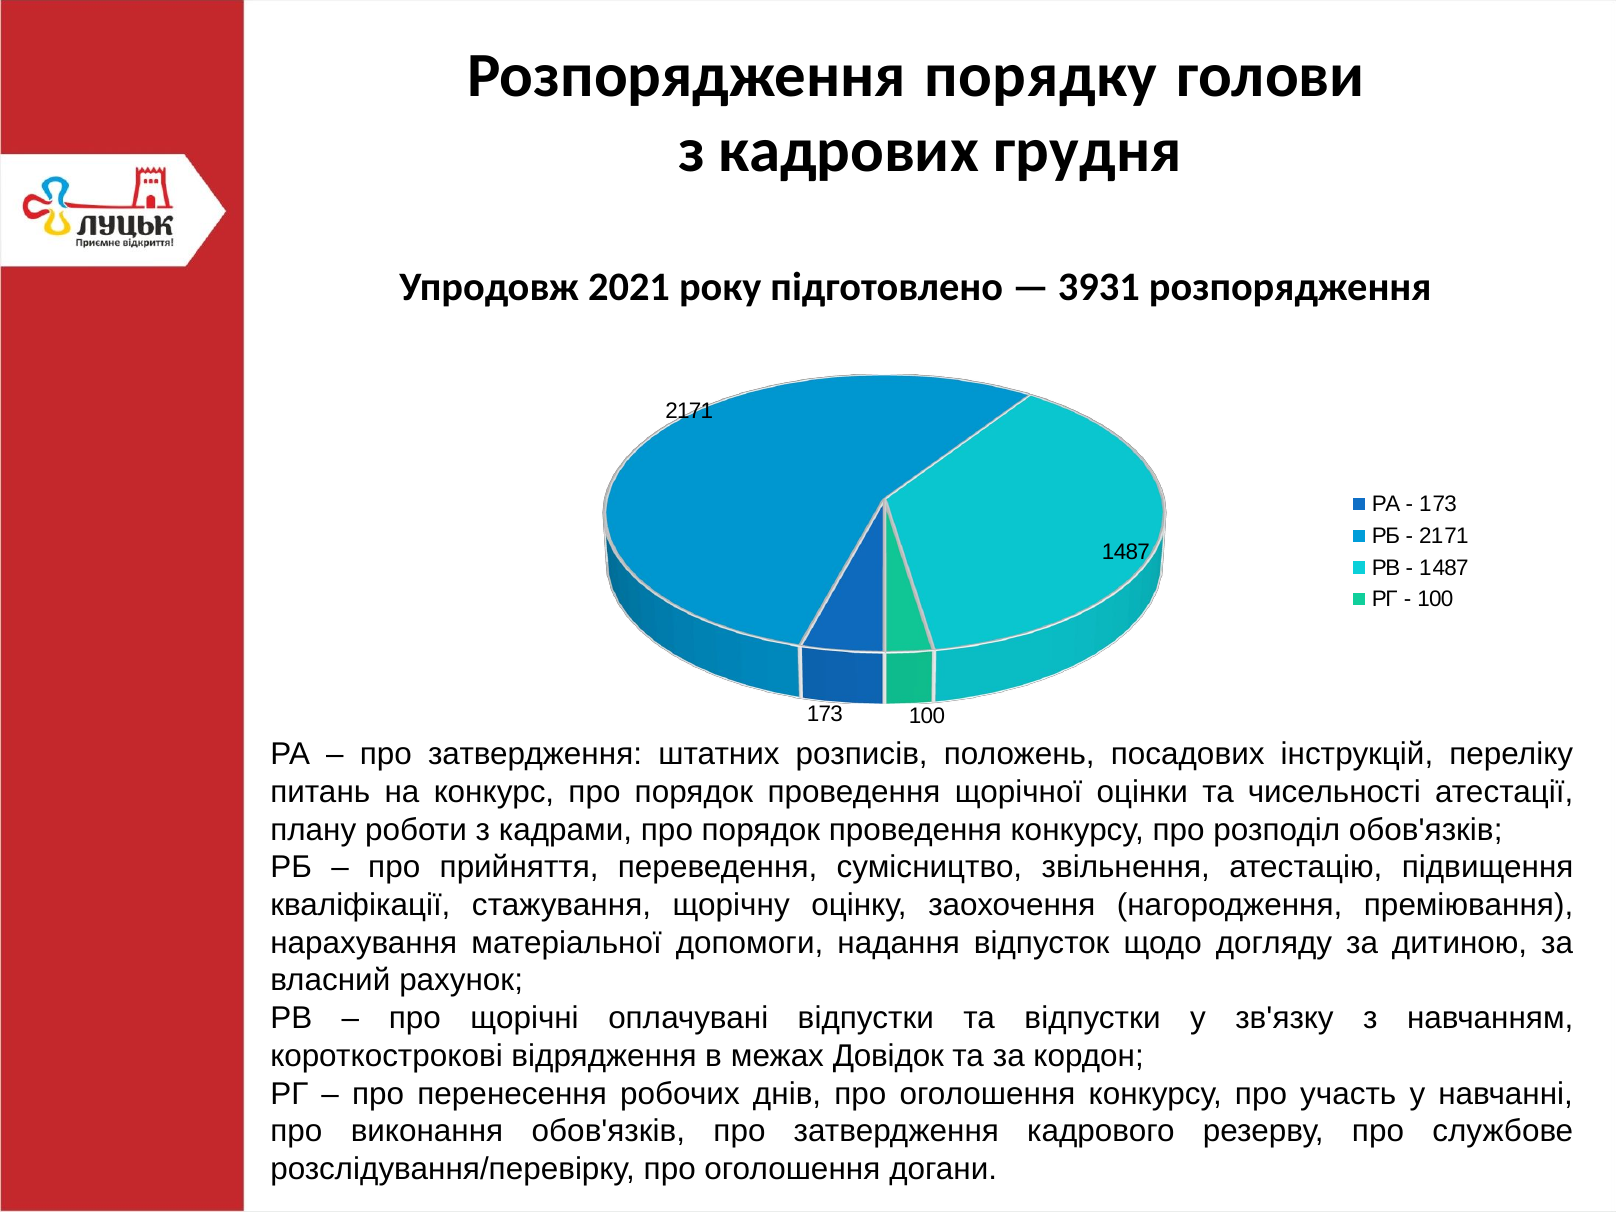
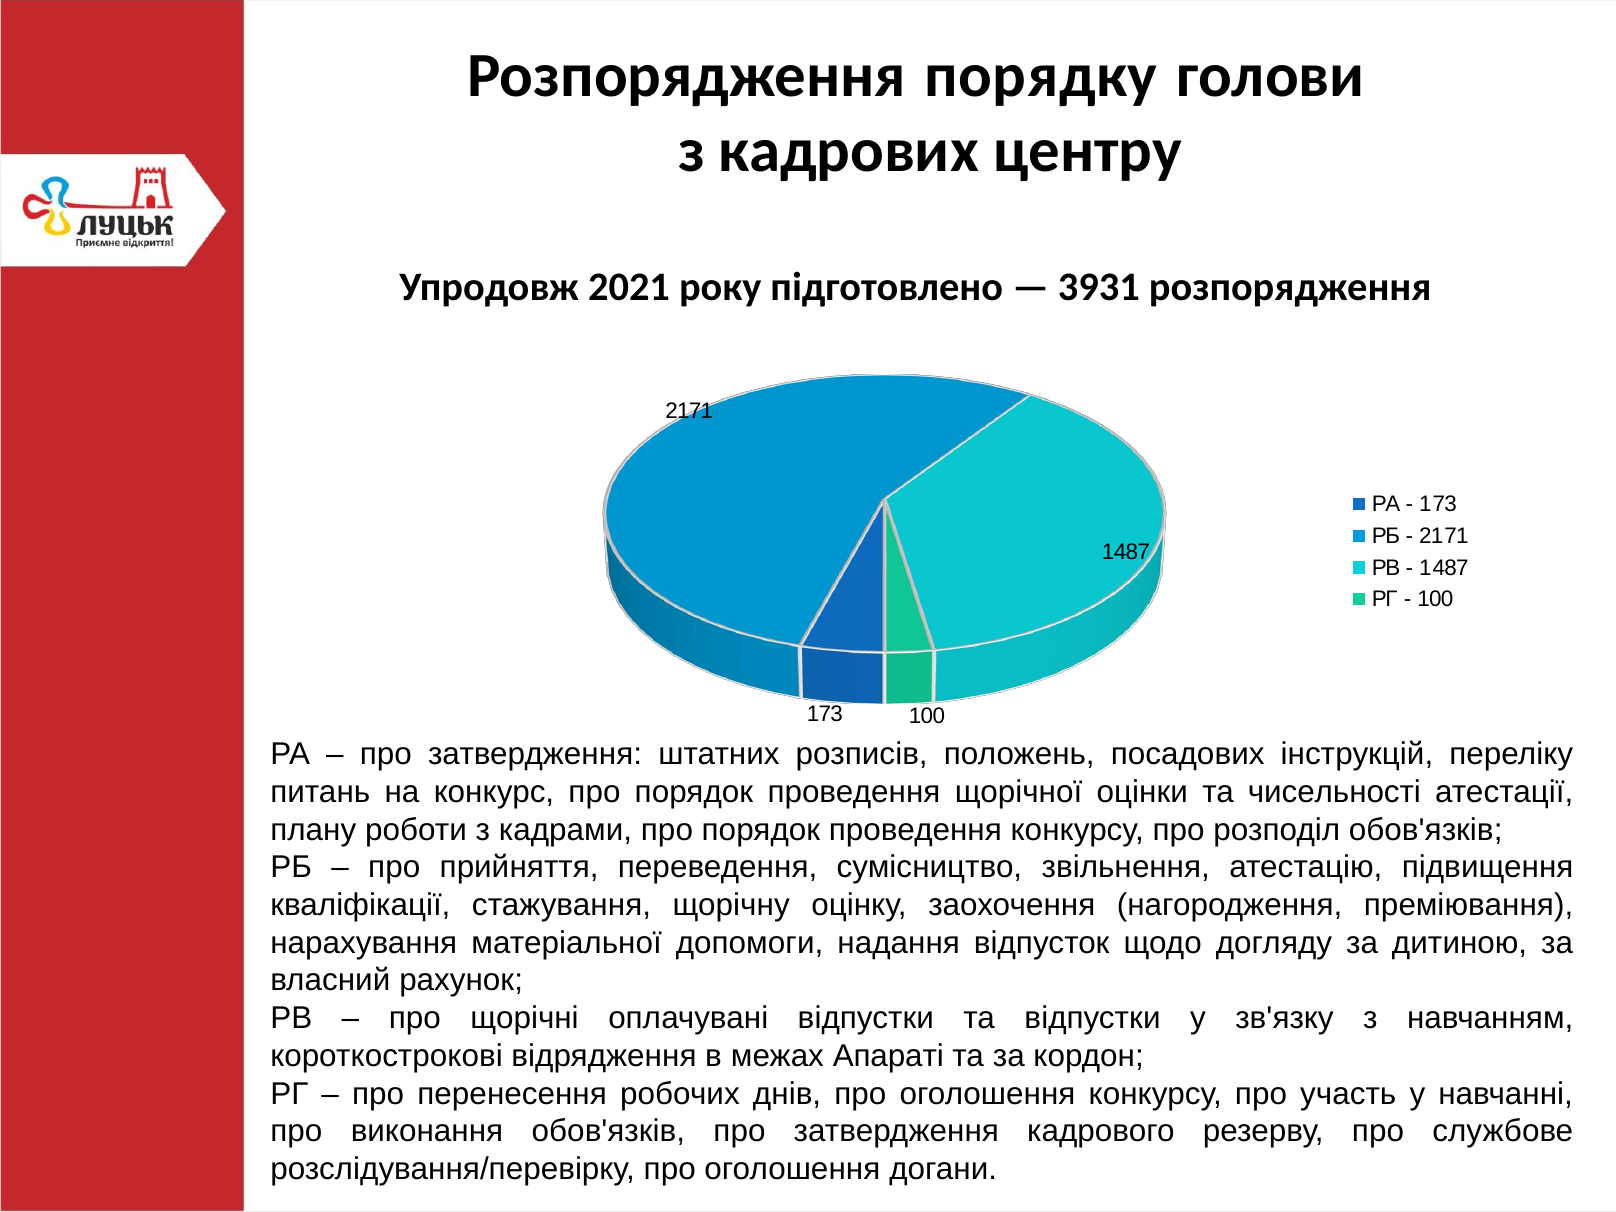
грудня: грудня -> центру
Довідок: Довідок -> Апараті
